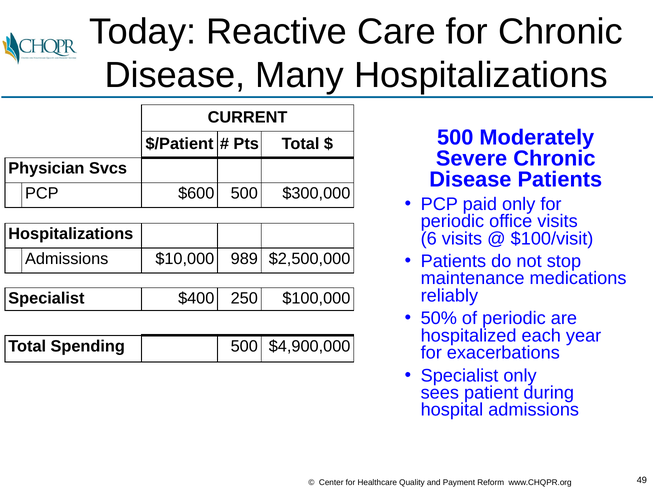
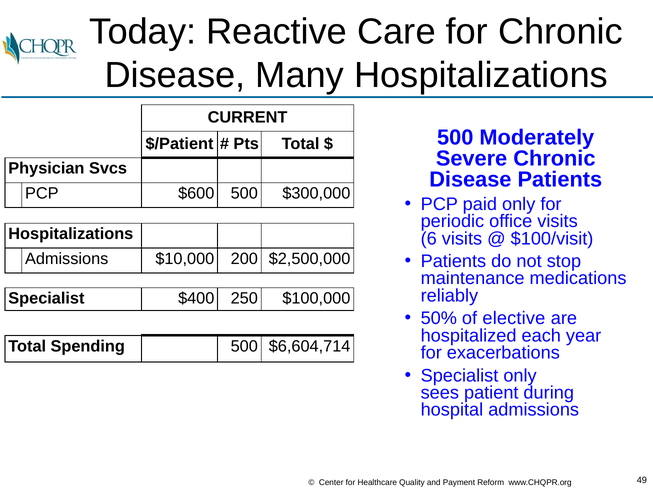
989: 989 -> 200
of periodic: periodic -> elective
$4,900,000: $4,900,000 -> $6,604,714
